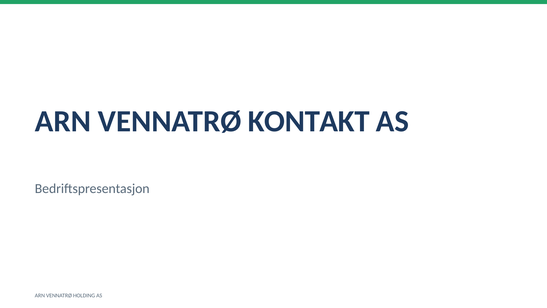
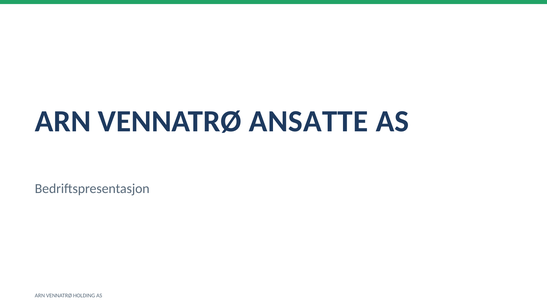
KONTAKT: KONTAKT -> ANSATTE
